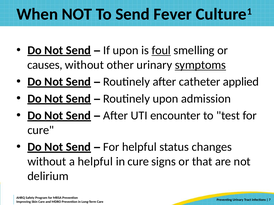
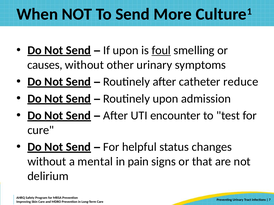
Fever: Fever -> More
symptoms underline: present -> none
applied: applied -> reduce
a helpful: helpful -> mental
in cure: cure -> pain
